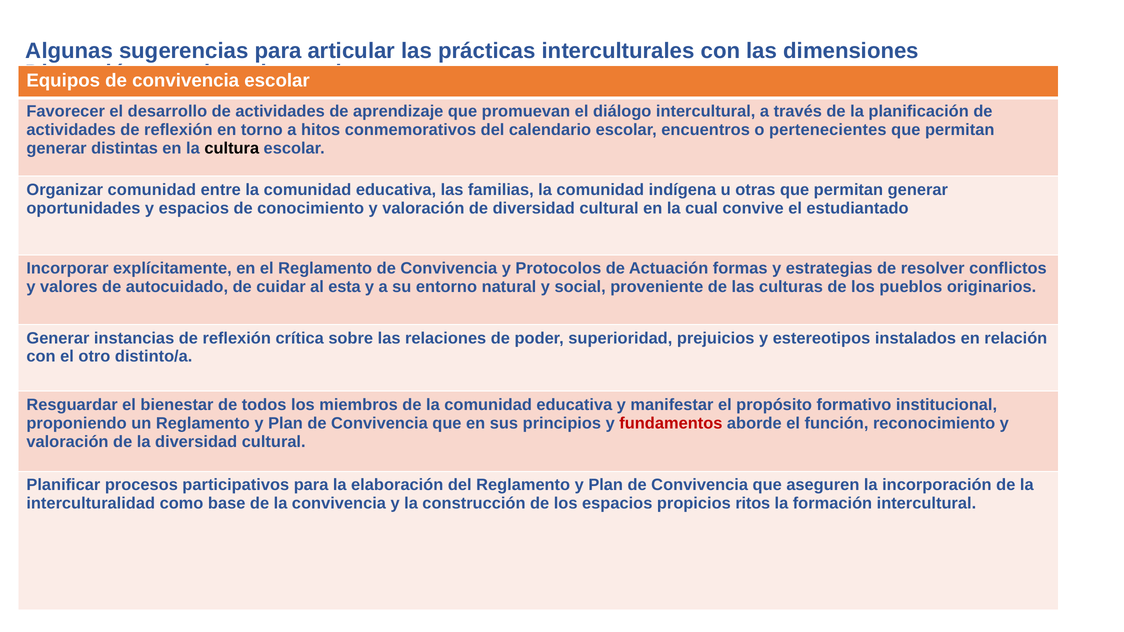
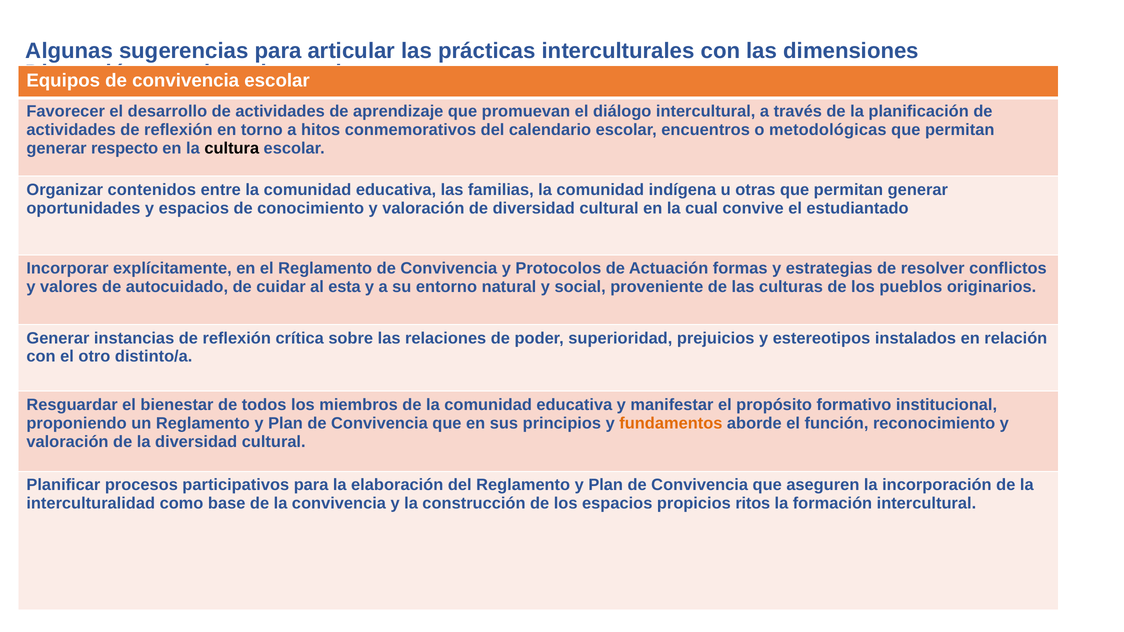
pertenecientes: pertenecientes -> metodológicas
distintas: distintas -> respecto
Organizar comunidad: comunidad -> contenidos
fundamentos colour: red -> orange
